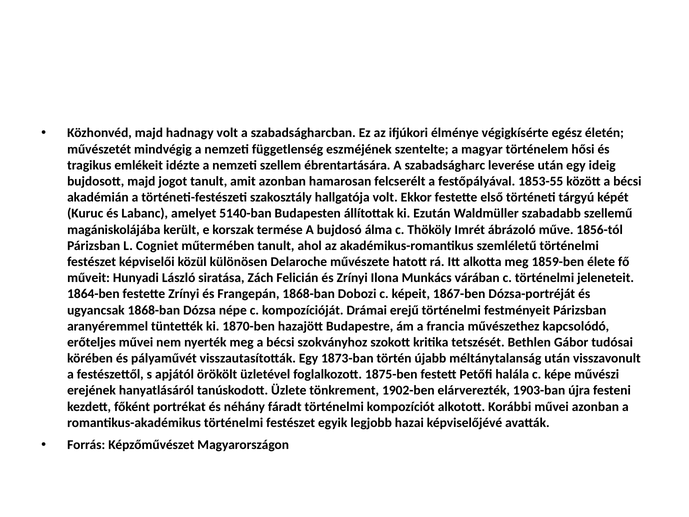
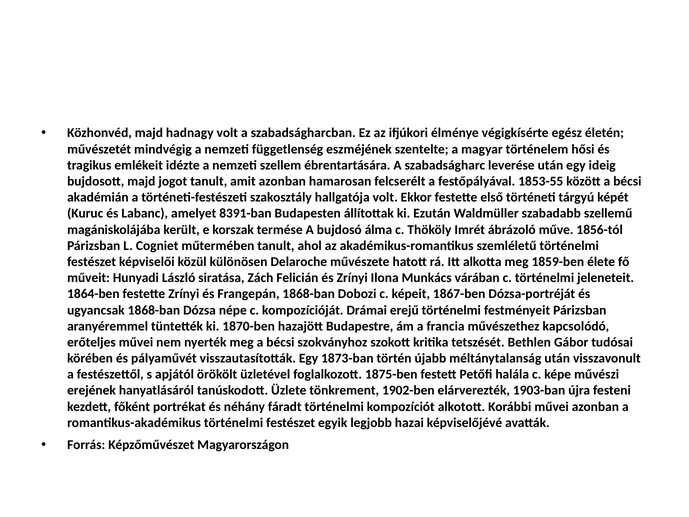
5140-ban: 5140-ban -> 8391-ban
